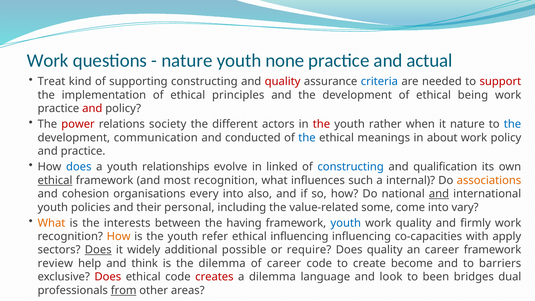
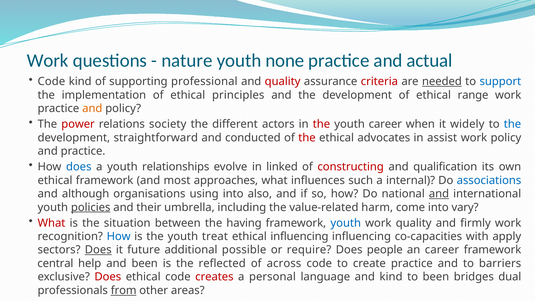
Treat at (51, 82): Treat -> Code
supporting constructing: constructing -> professional
criteria colour: blue -> red
needed underline: none -> present
support colour: red -> blue
being: being -> range
and at (92, 108) colour: red -> orange
youth rather: rather -> career
it nature: nature -> widely
communication: communication -> straightforward
the at (307, 138) colour: blue -> red
meanings: meanings -> advocates
about: about -> assist
constructing at (351, 167) colour: blue -> red
ethical at (55, 180) underline: present -> none
most recognition: recognition -> approaches
associations colour: orange -> blue
cohesion: cohesion -> although
every: every -> using
policies underline: none -> present
personal: personal -> umbrella
some: some -> harm
What at (51, 223) colour: orange -> red
interests: interests -> situation
How at (119, 236) colour: orange -> blue
refer: refer -> treat
widely: widely -> future
Does quality: quality -> people
review: review -> central
and think: think -> been
the dilemma: dilemma -> reflected
of career: career -> across
create become: become -> practice
a dilemma: dilemma -> personal
and look: look -> kind
